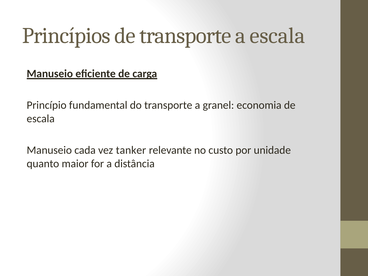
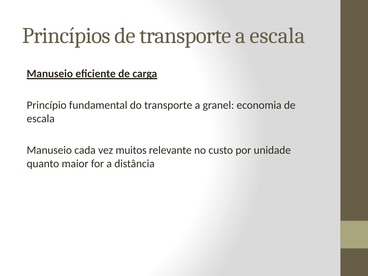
tanker: tanker -> muitos
